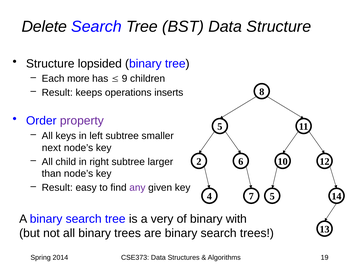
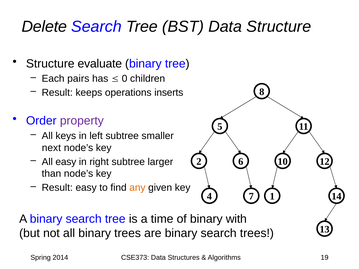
lopsided: lopsided -> evaluate
more: more -> pairs
9: 9 -> 0
All child: child -> easy
any colour: purple -> orange
7 5: 5 -> 1
very: very -> time
